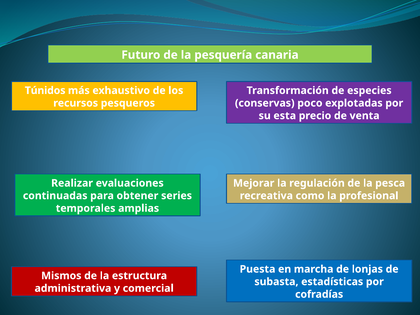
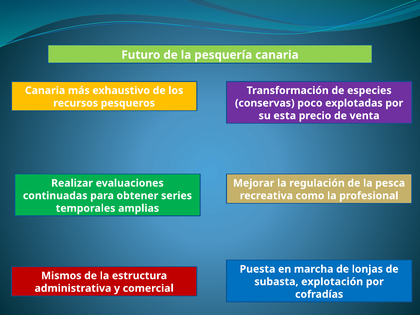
Túnidos at (45, 91): Túnidos -> Canaria
estadísticas: estadísticas -> explotación
